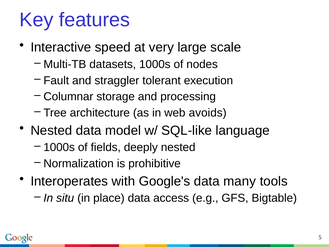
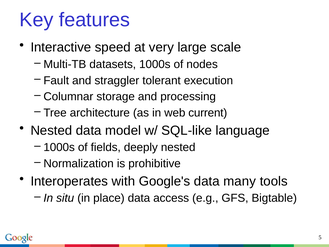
avoids: avoids -> current
